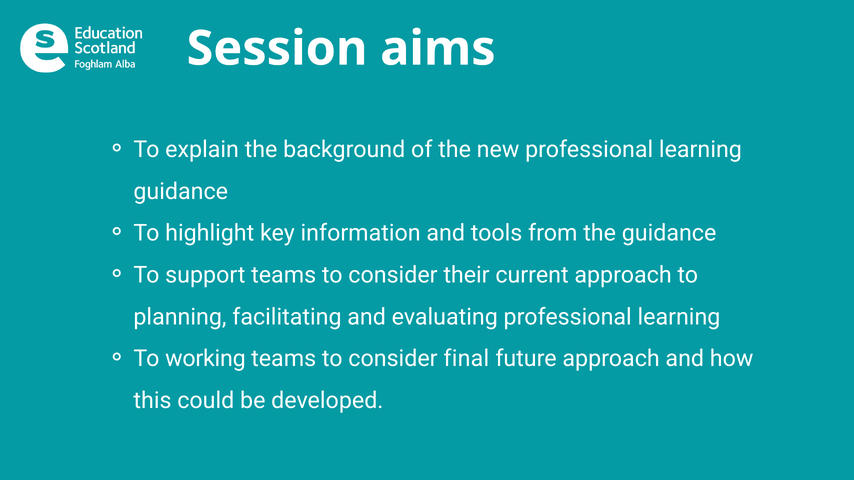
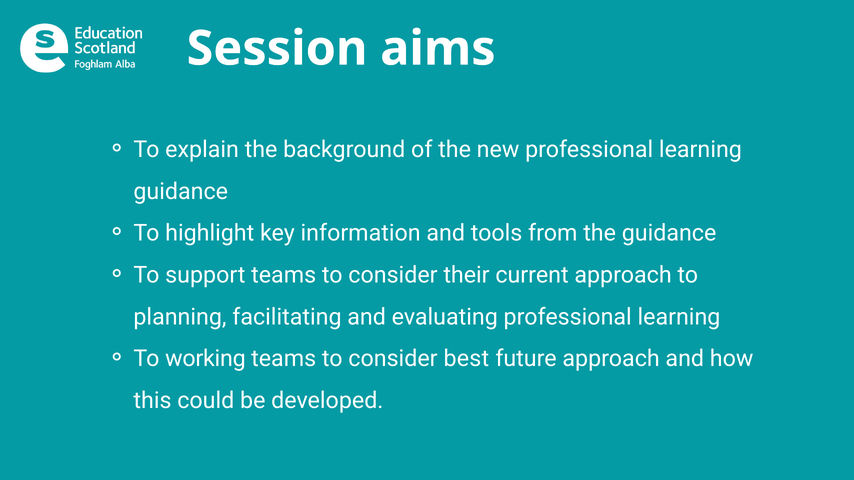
final: final -> best
